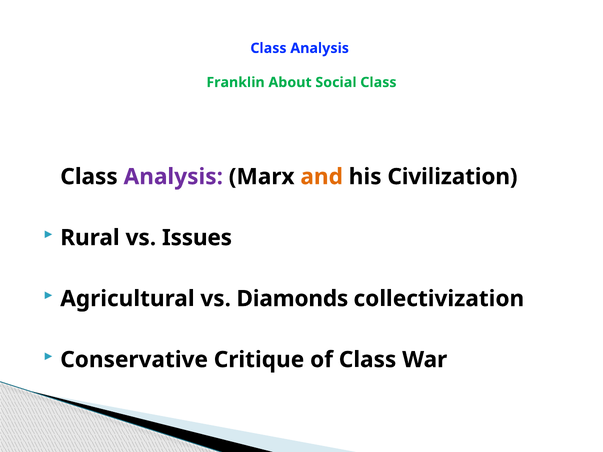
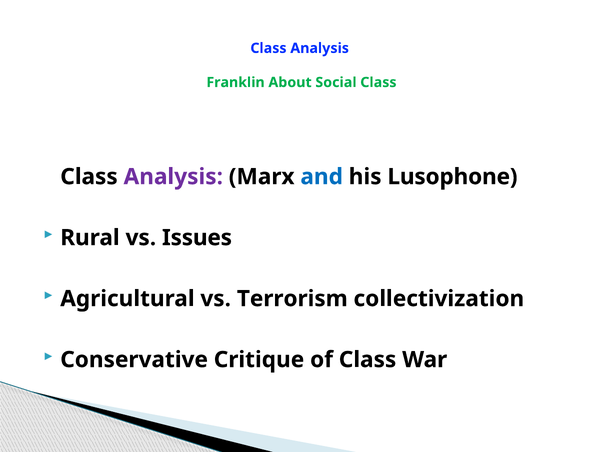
and colour: orange -> blue
Civilization: Civilization -> Lusophone
Diamonds: Diamonds -> Terrorism
